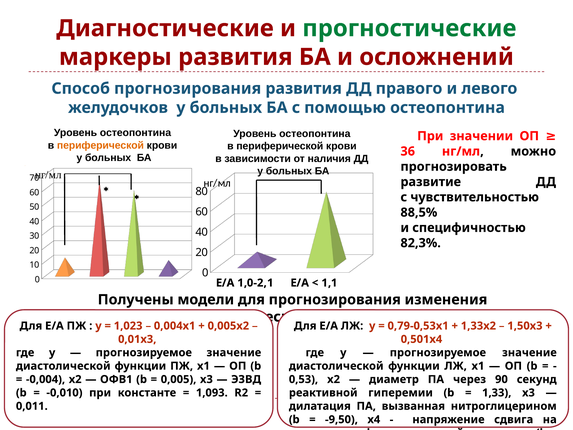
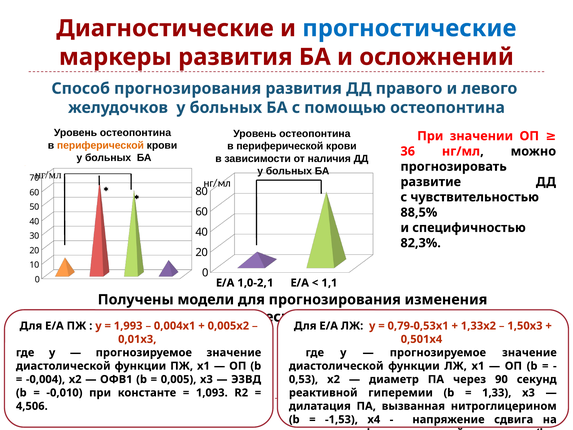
прогностические colour: green -> blue
1,023: 1,023 -> 1,993
0,011: 0,011 -> 4,506
-9,50: -9,50 -> -1,53
